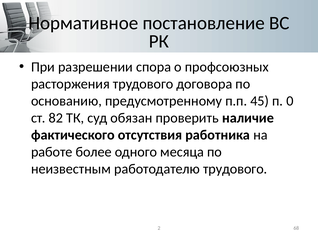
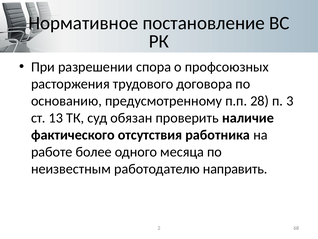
45: 45 -> 28
0: 0 -> 3
82: 82 -> 13
работодателю трудового: трудового -> направить
